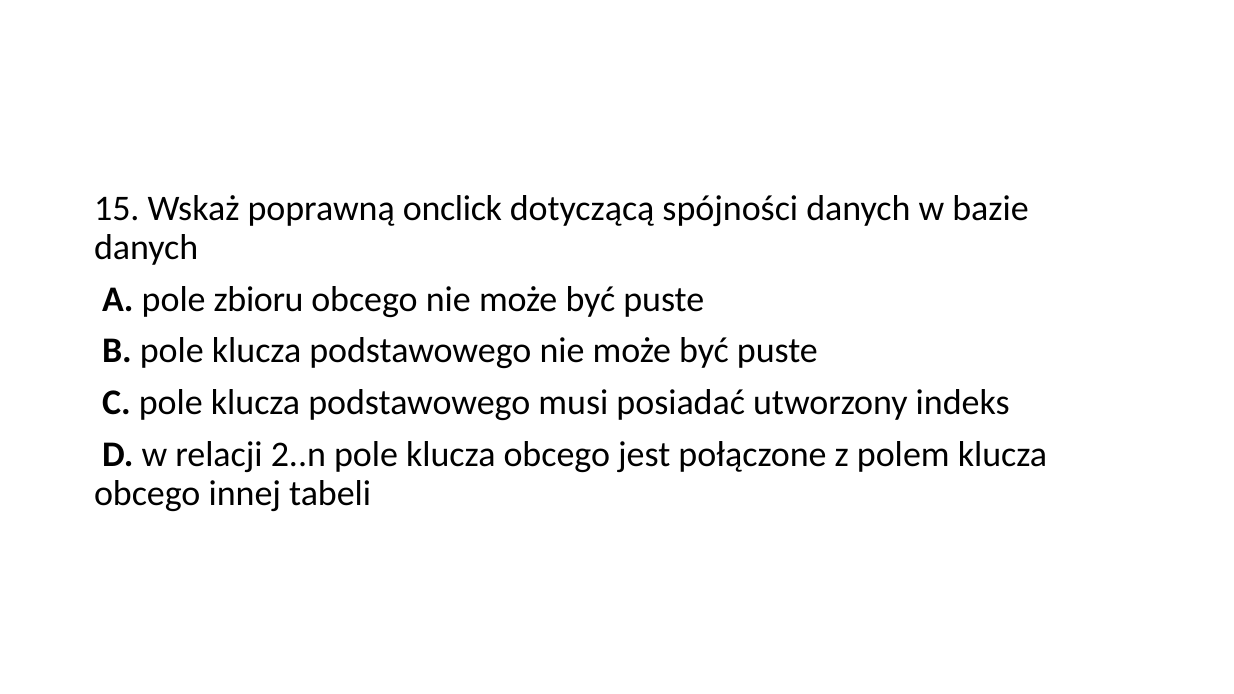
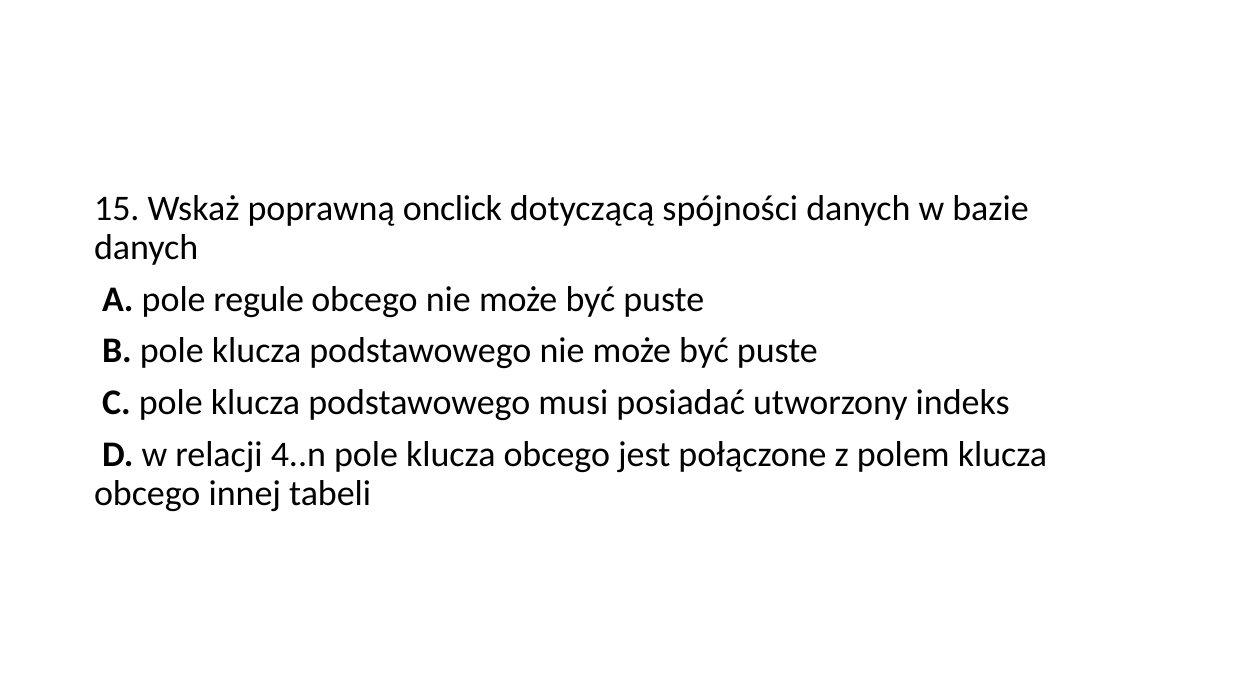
zbioru: zbioru -> regule
2..n: 2..n -> 4..n
